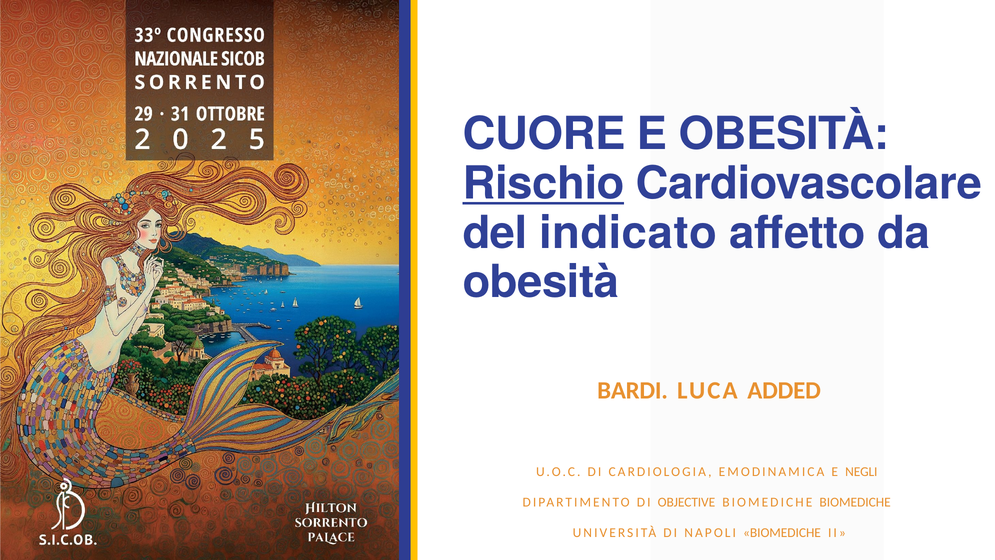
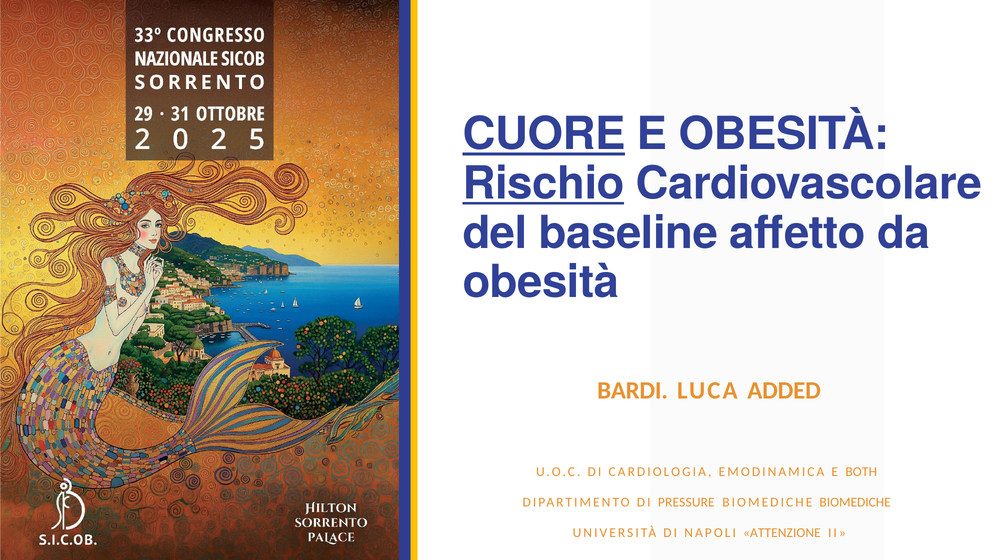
CUORE underline: none -> present
indicato: indicato -> baseline
NEGLI: NEGLI -> BOTH
OBJECTIVE: OBJECTIVE -> PRESSURE
NAPOLI BIOMEDICHE: BIOMEDICHE -> ATTENZIONE
